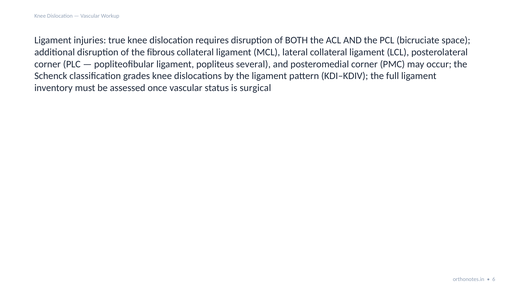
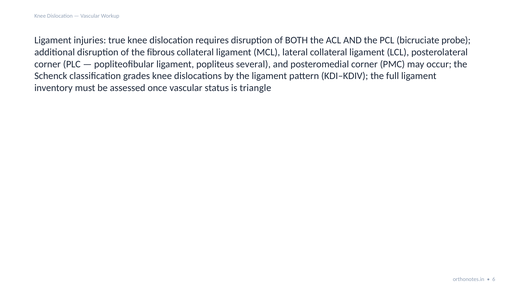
space: space -> probe
surgical: surgical -> triangle
